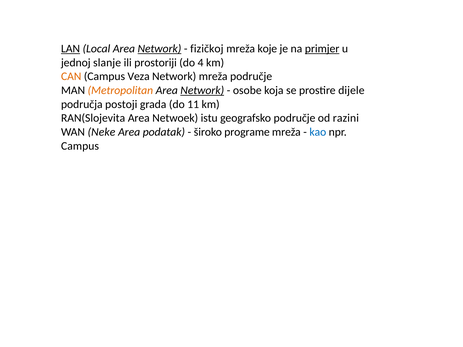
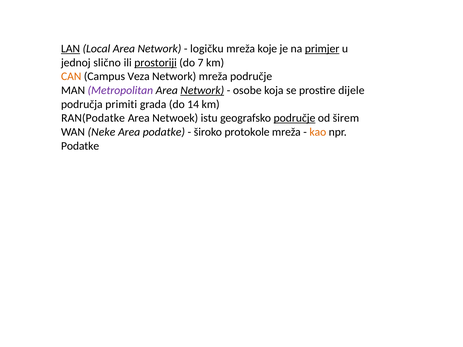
Network at (159, 49) underline: present -> none
fizičkoj: fizičkoj -> logičku
slanje: slanje -> slično
prostoriji underline: none -> present
4: 4 -> 7
Metropolitan colour: orange -> purple
postoji: postoji -> primiti
11: 11 -> 14
RAN(Slojevita: RAN(Slojevita -> RAN(Podatke
područje at (294, 118) underline: none -> present
razini: razini -> širem
Area podatak: podatak -> podatke
programe: programe -> protokole
kao colour: blue -> orange
Campus at (80, 146): Campus -> Podatke
